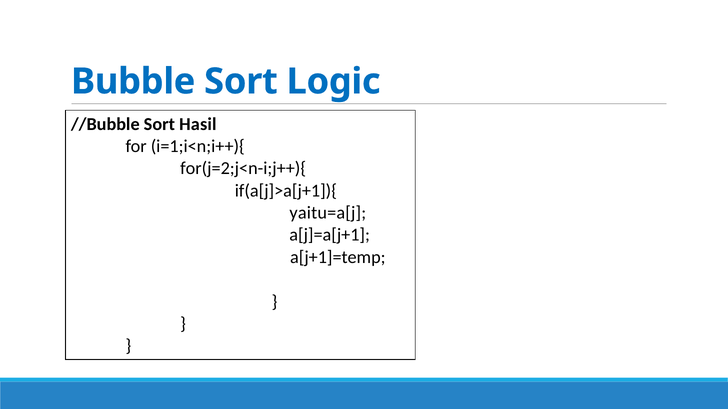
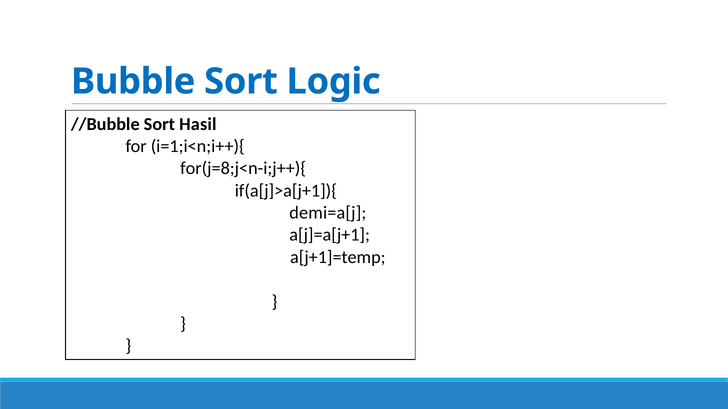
for(j=2;j<n-i;j++){: for(j=2;j<n-i;j++){ -> for(j=8;j<n-i;j++){
yaitu=a[j: yaitu=a[j -> demi=a[j
